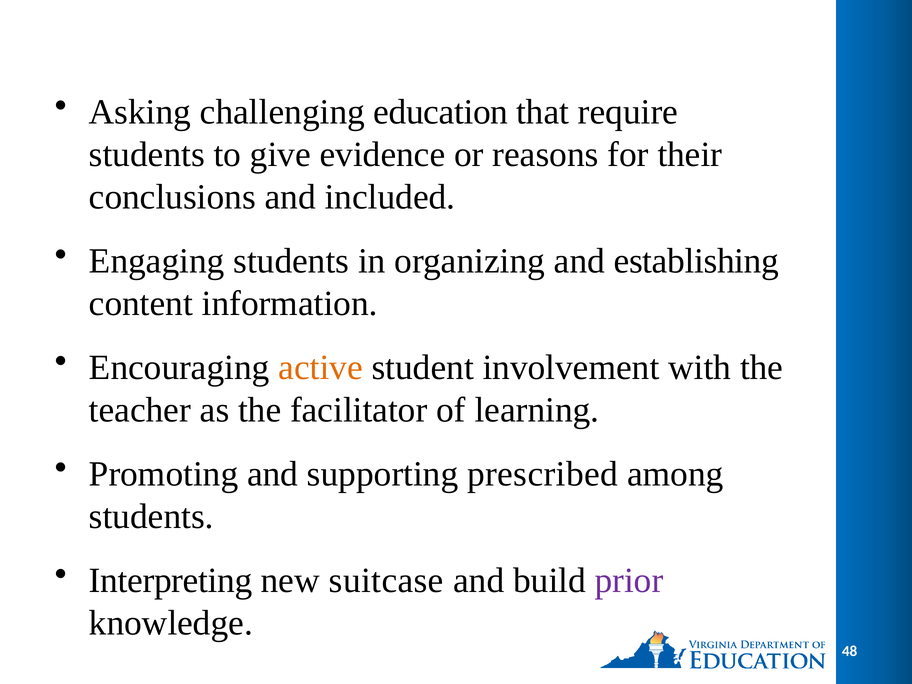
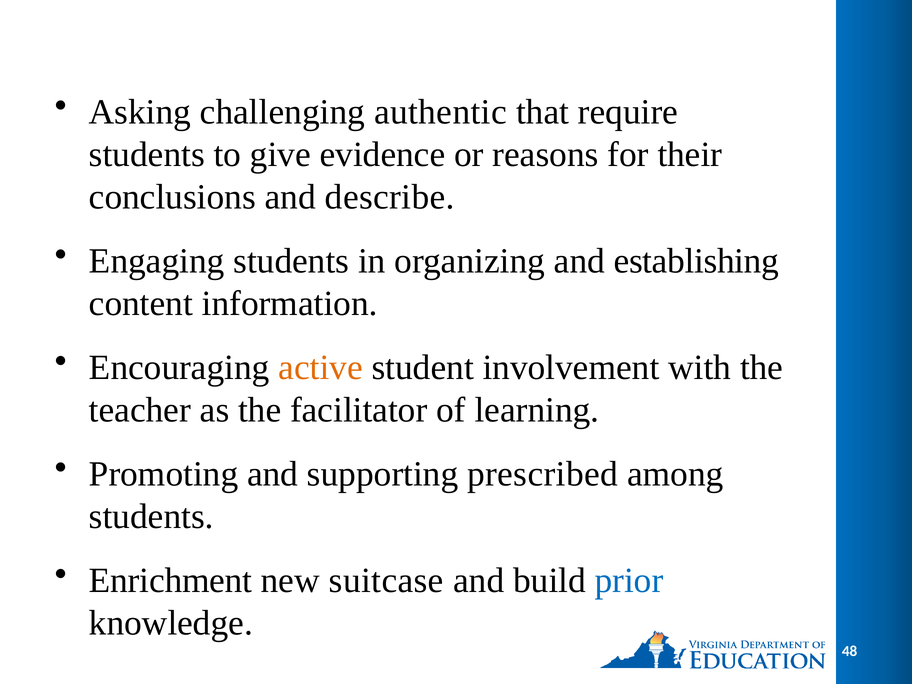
education: education -> authentic
included: included -> describe
Interpreting: Interpreting -> Enrichment
prior colour: purple -> blue
